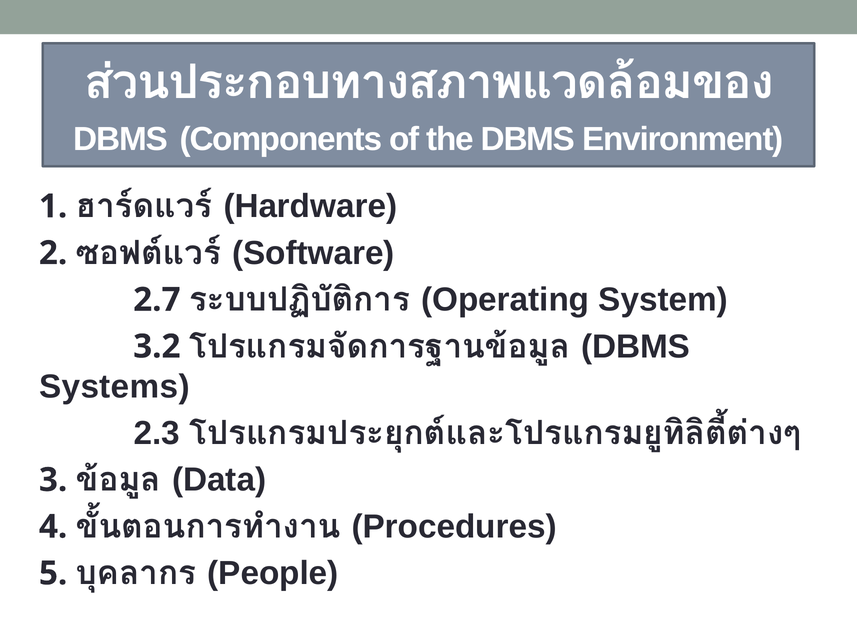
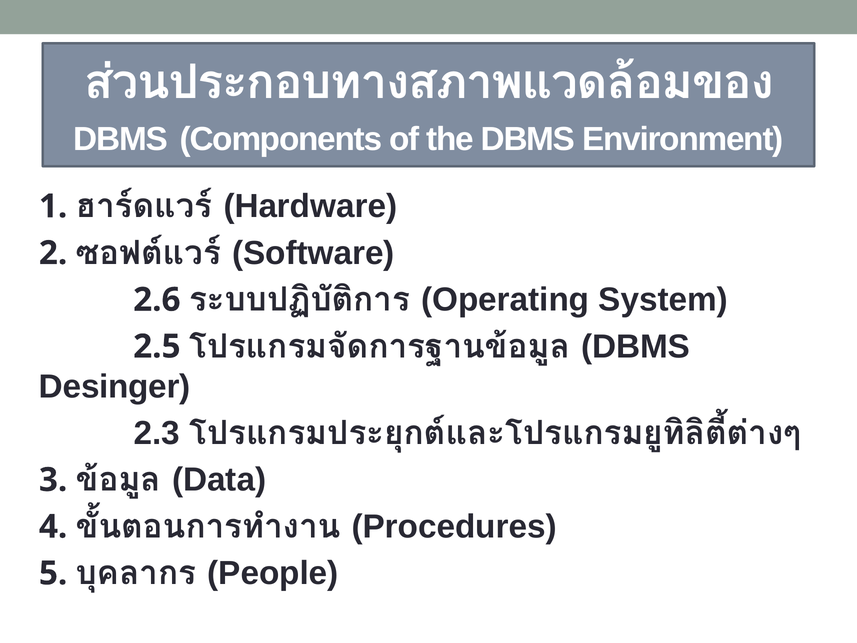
2.7: 2.7 -> 2.6
3.2: 3.2 -> 2.5
Systems: Systems -> Desinger
